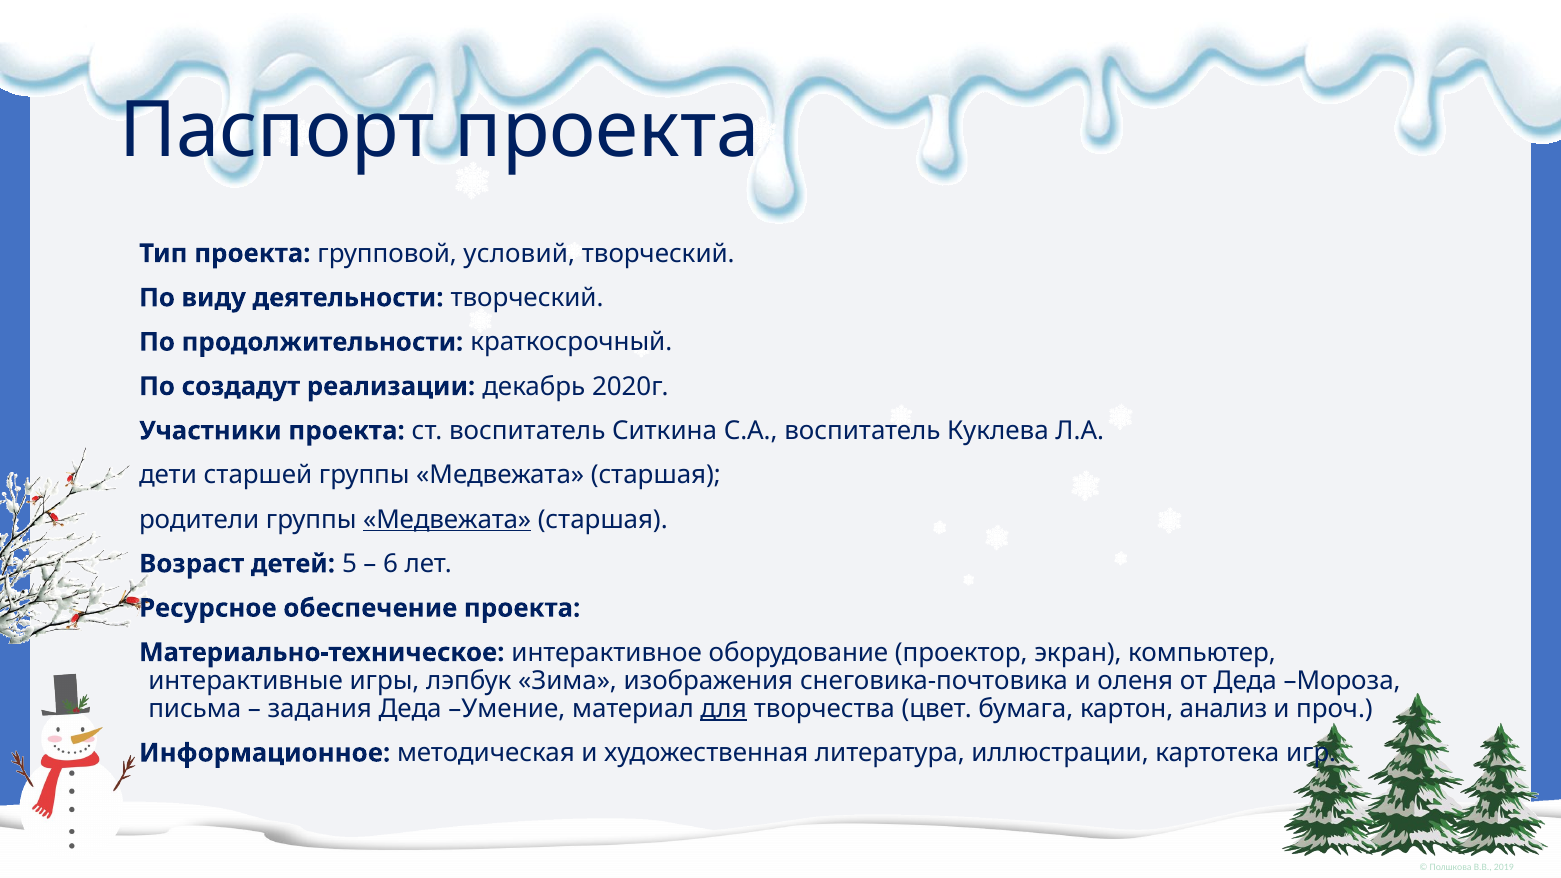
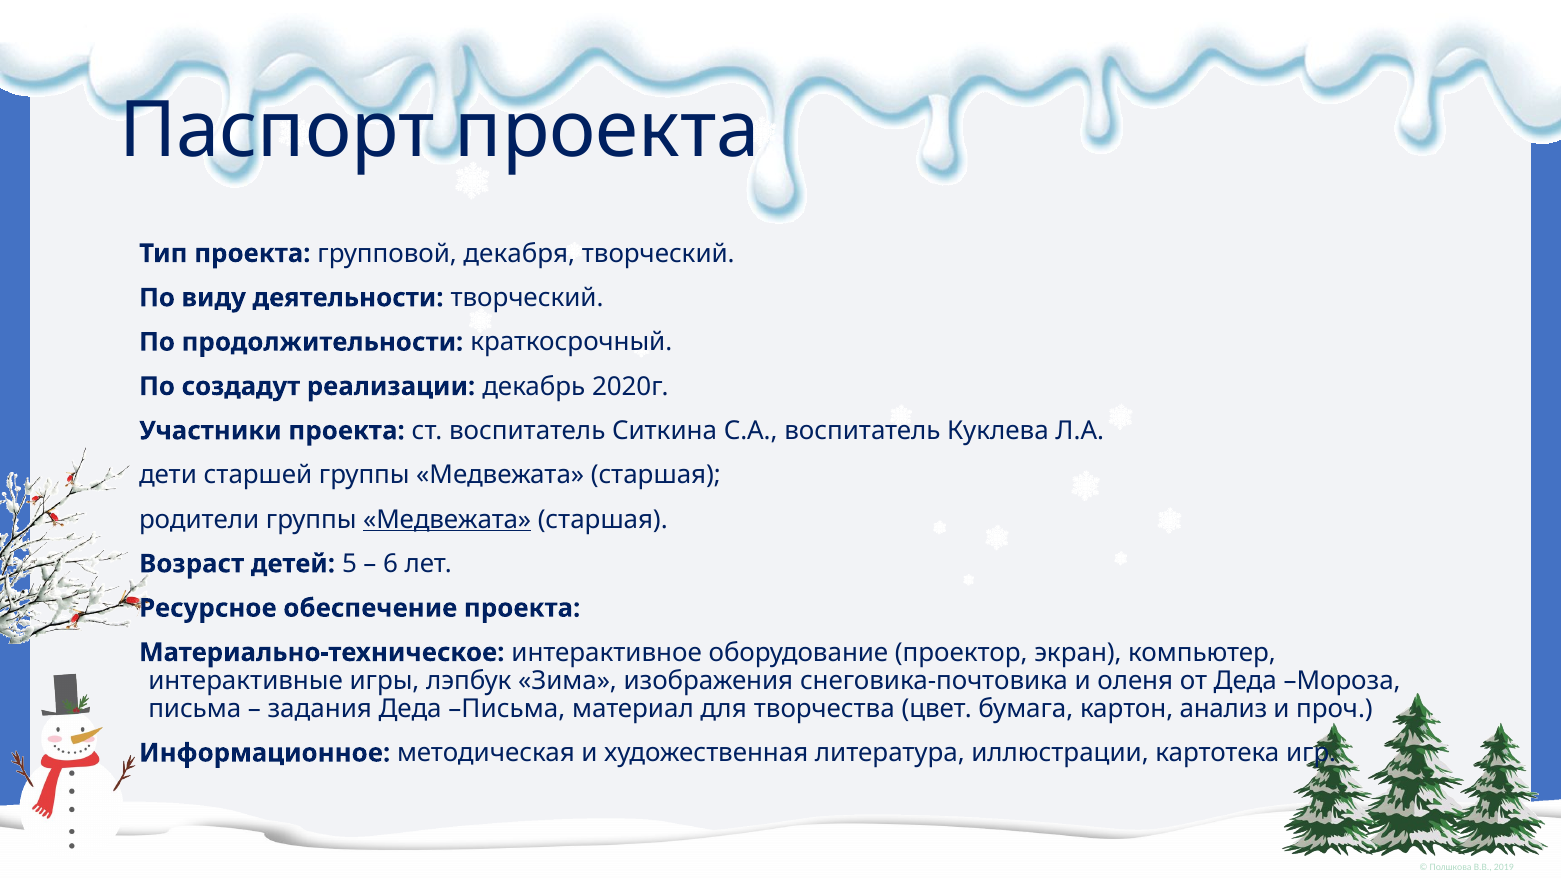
условий: условий -> декабря
Деда Умение: Умение -> Письма
для underline: present -> none
